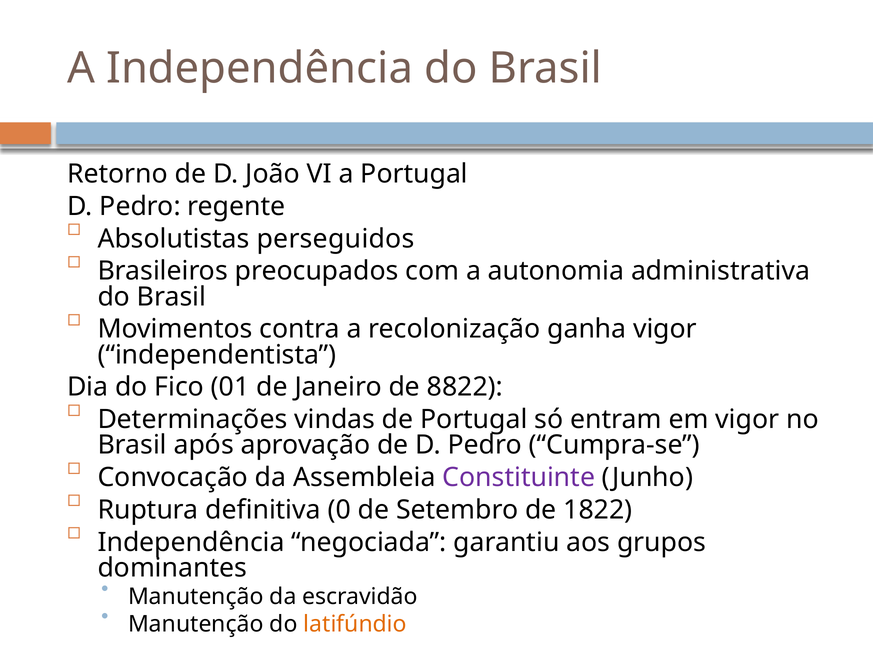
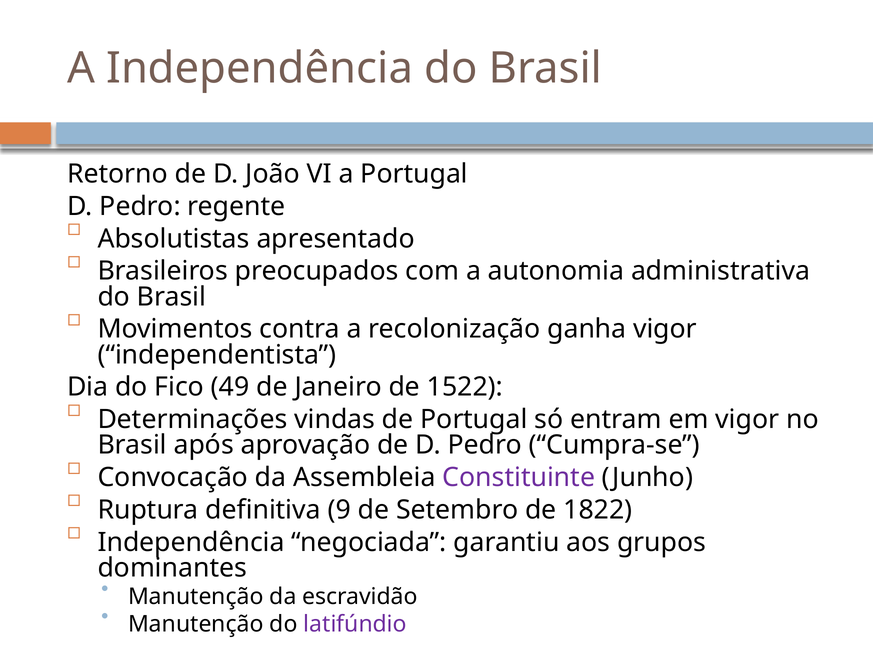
perseguidos: perseguidos -> apresentado
01: 01 -> 49
8822: 8822 -> 1522
0: 0 -> 9
latifúndio colour: orange -> purple
